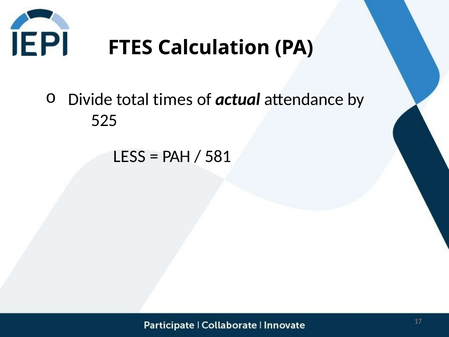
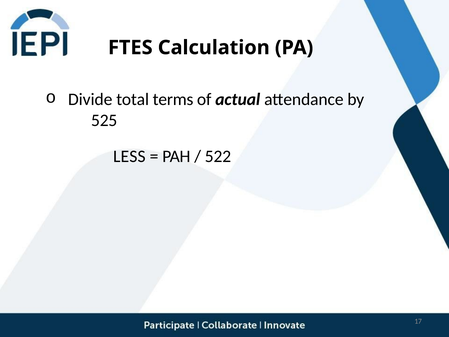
times: times -> terms
581: 581 -> 522
